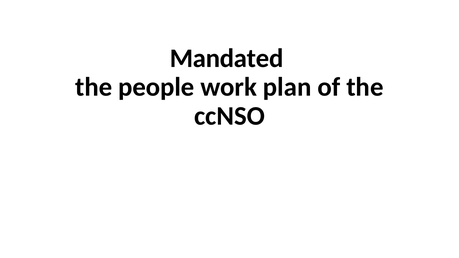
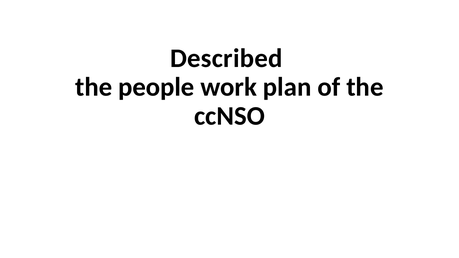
Mandated: Mandated -> Described
